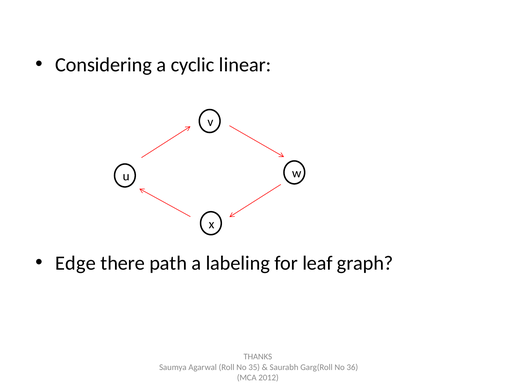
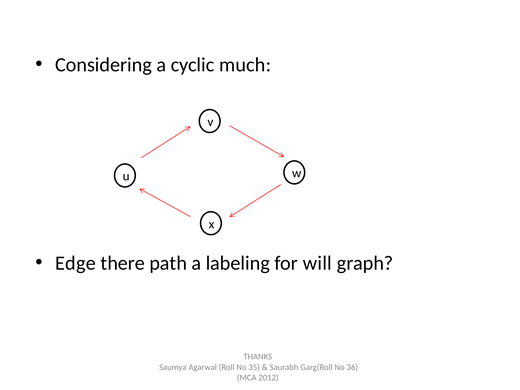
linear: linear -> much
leaf: leaf -> will
